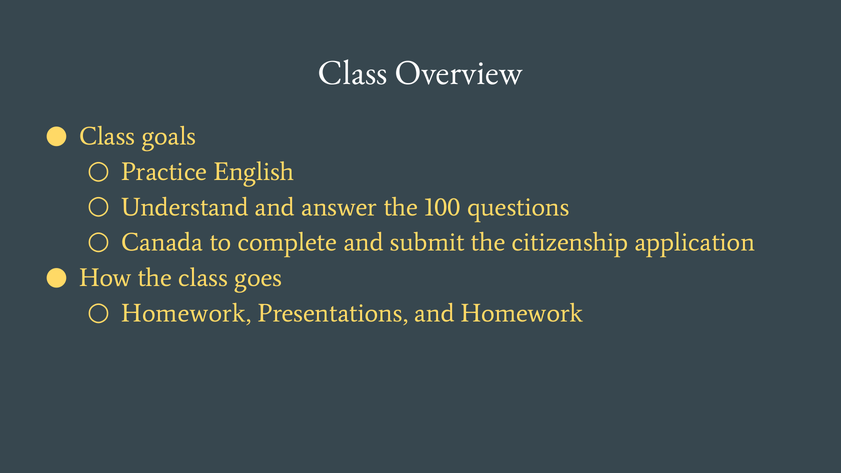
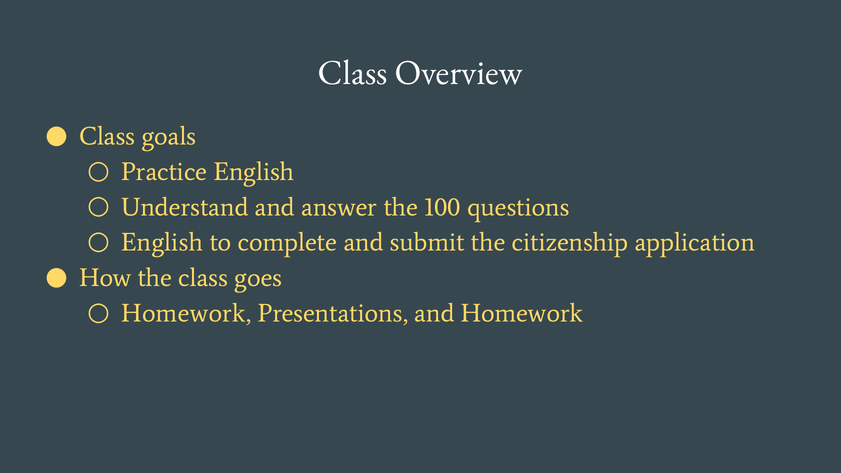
Canada at (162, 242): Canada -> English
